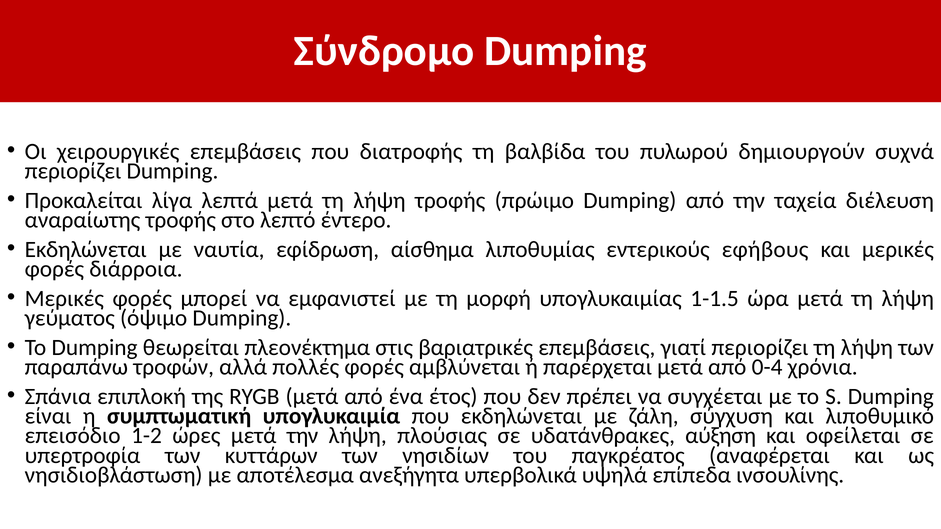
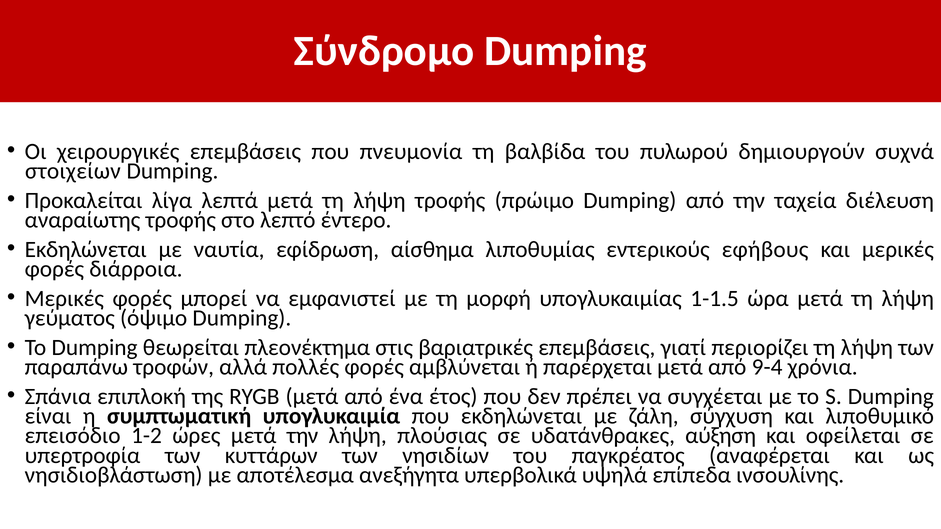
διατροφής: διατροφής -> πνευμονία
περιορίζει at (73, 171): περιορίζει -> στοιχείων
0-4: 0-4 -> 9-4
